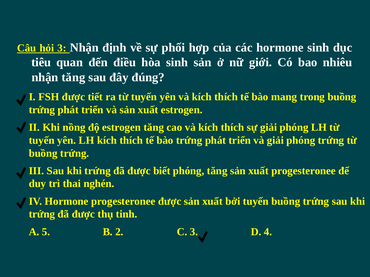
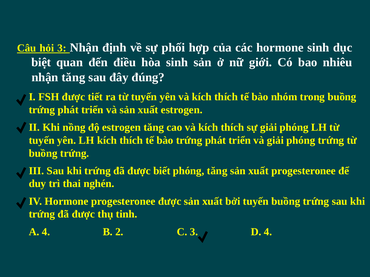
tiêu: tiêu -> biệt
mang: mang -> nhóm
A 5: 5 -> 4
